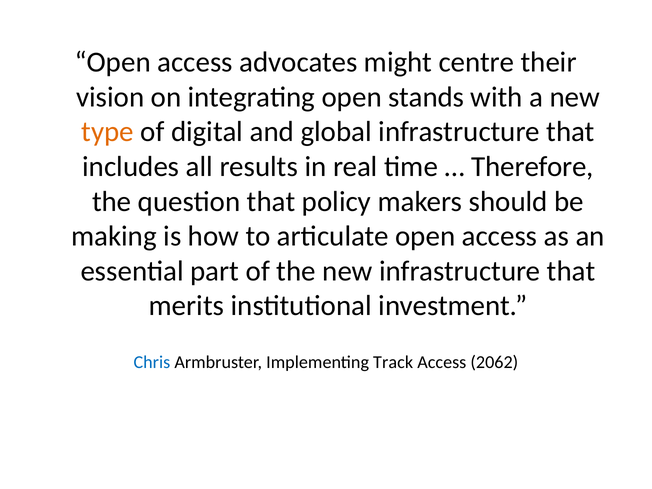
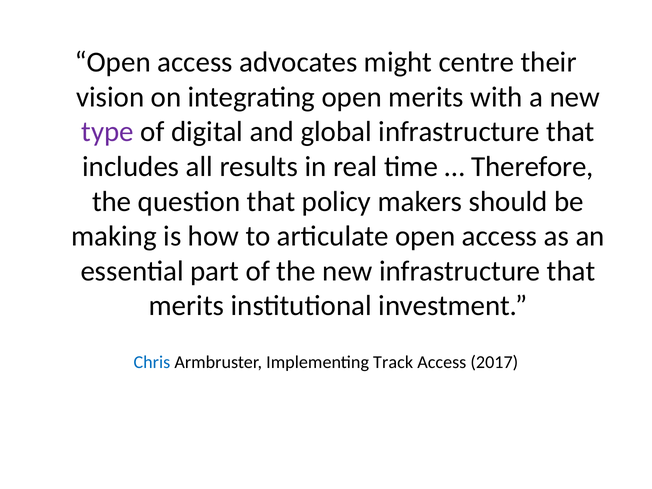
open stands: stands -> merits
type colour: orange -> purple
2062: 2062 -> 2017
